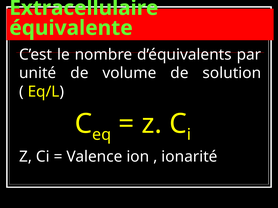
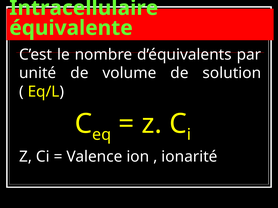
Extracellulaire: Extracellulaire -> Intracellulaire
